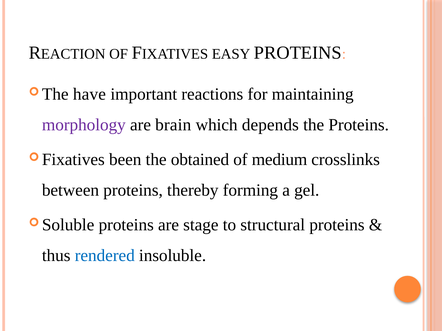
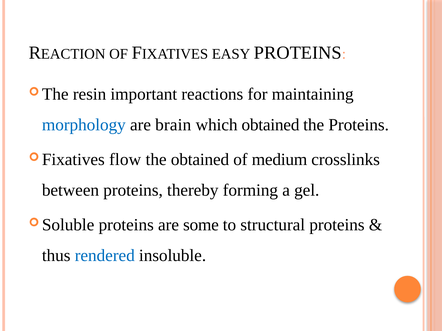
have: have -> resin
morphology colour: purple -> blue
which depends: depends -> obtained
been: been -> flow
stage: stage -> some
